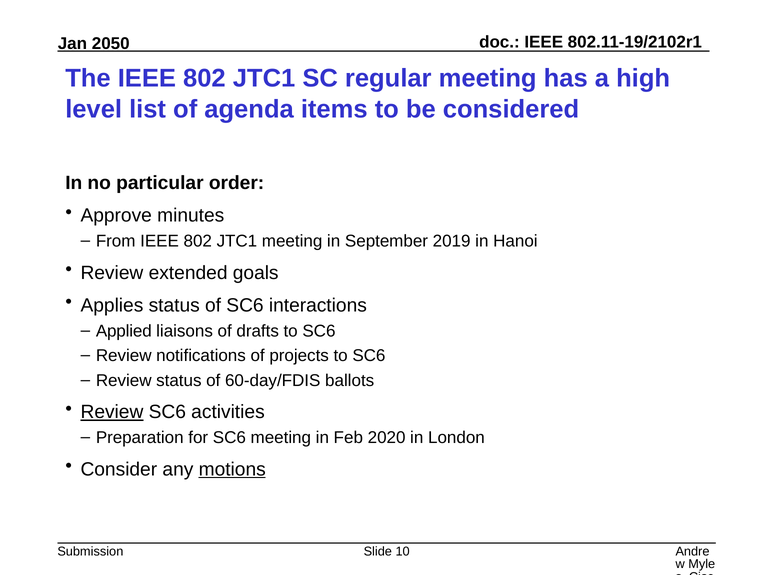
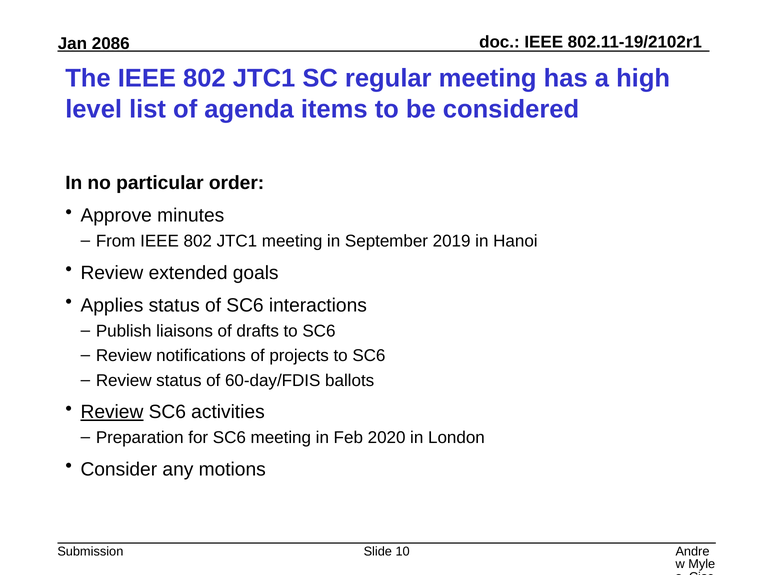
2050: 2050 -> 2086
Applied: Applied -> Publish
motions underline: present -> none
